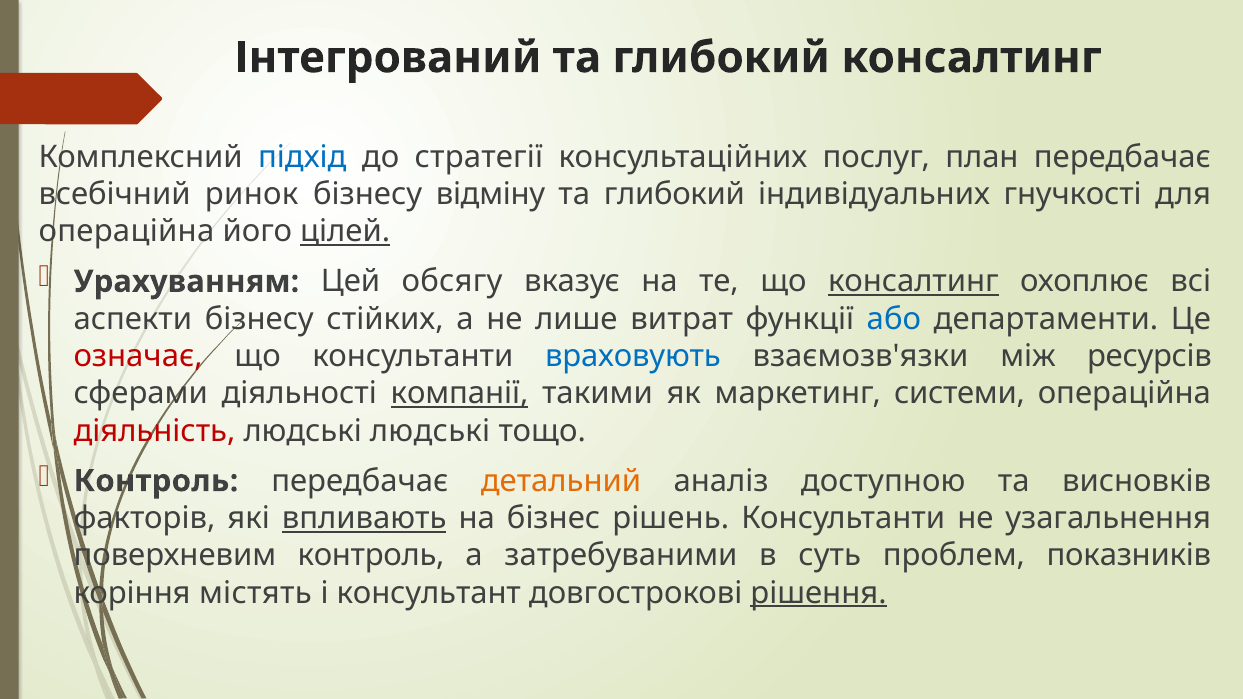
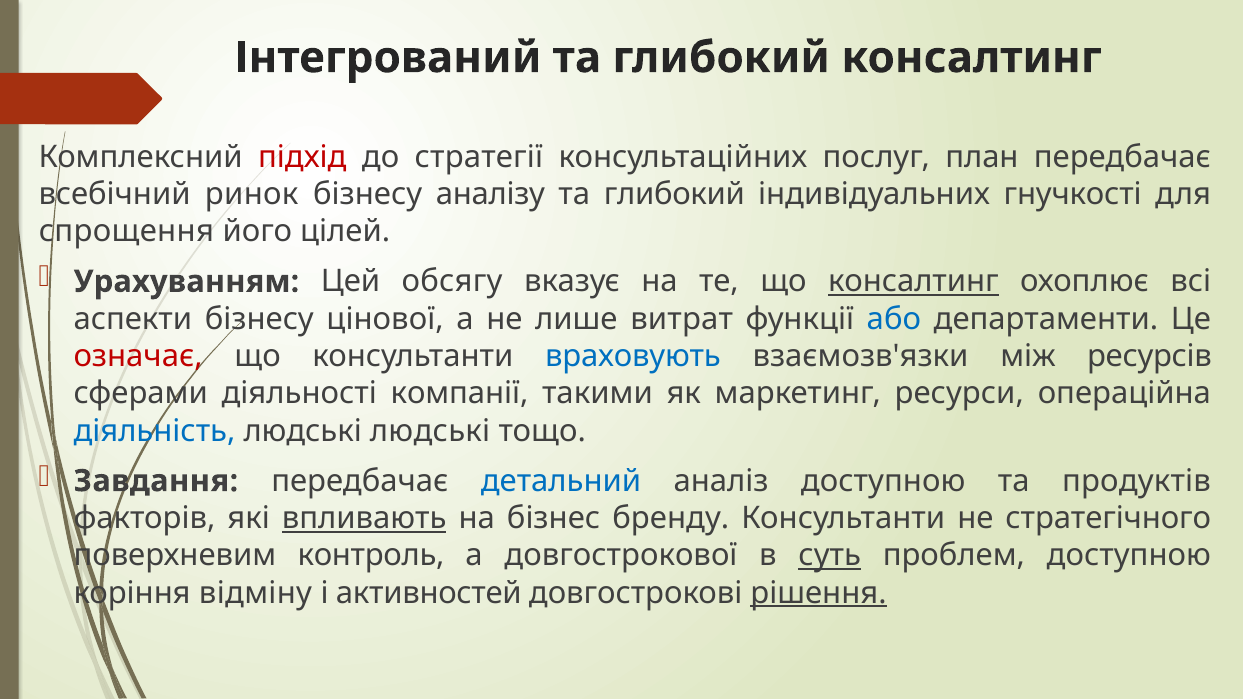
підхід colour: blue -> red
відміну: відміну -> аналізу
операційна at (126, 231): операційна -> спрощення
цілей underline: present -> none
стійких: стійких -> цінової
компанії underline: present -> none
системи: системи -> ресурси
діяльність colour: red -> blue
Контроль at (156, 481): Контроль -> Завдання
детальний colour: orange -> blue
висновків: висновків -> продуктів
рішень: рішень -> бренду
узагальнення: узагальнення -> стратегічного
затребуваними: затребуваними -> довгострокової
суть underline: none -> present
проблем показників: показників -> доступною
містять: містять -> відміну
консультант: консультант -> активностей
